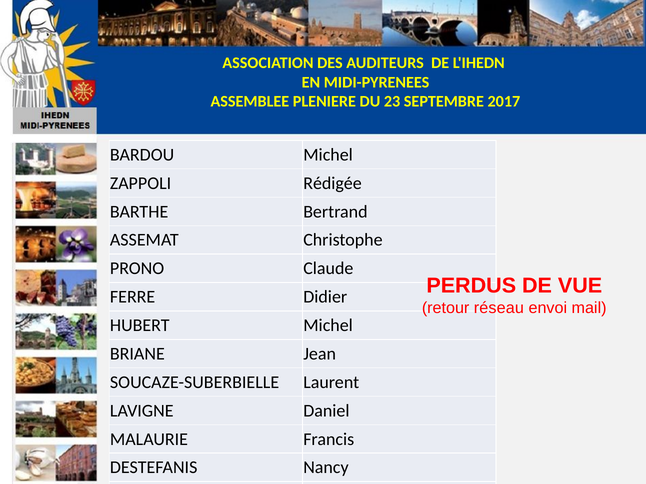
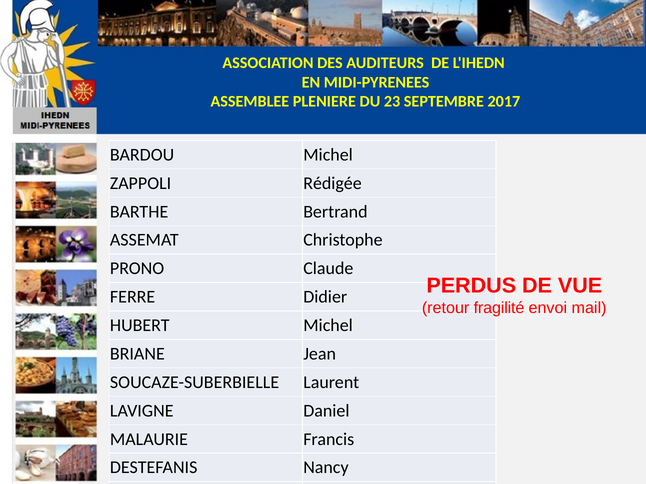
réseau: réseau -> fragilité
